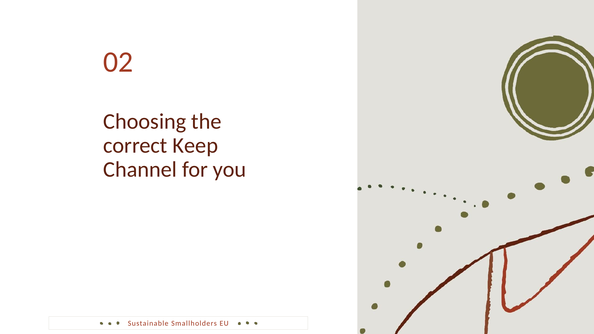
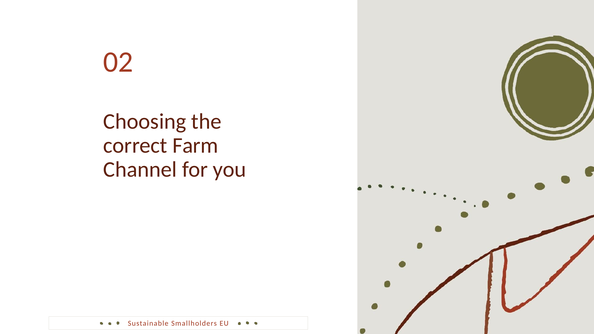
Keep: Keep -> Farm
